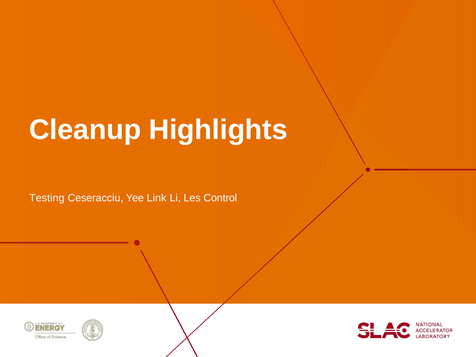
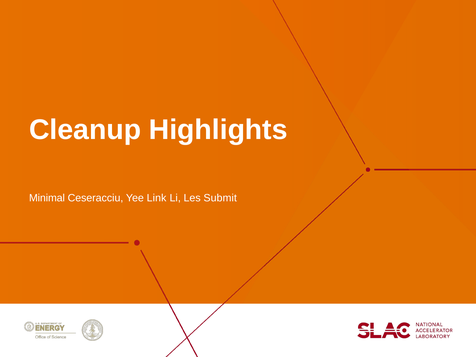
Testing: Testing -> Minimal
Control: Control -> Submit
